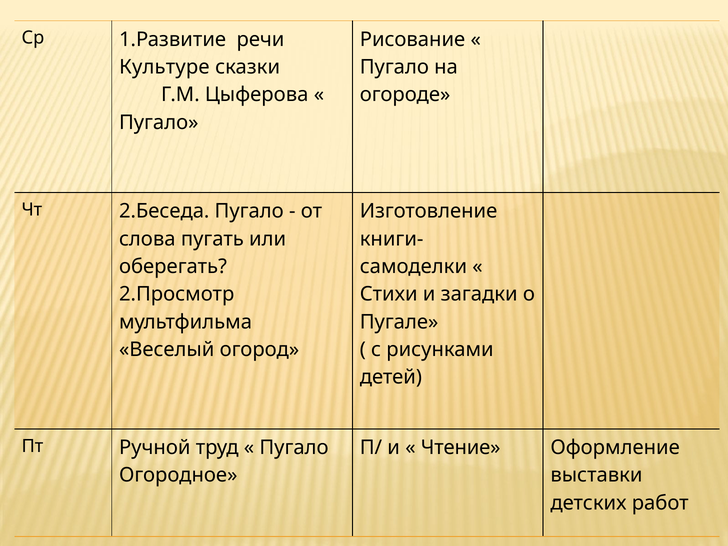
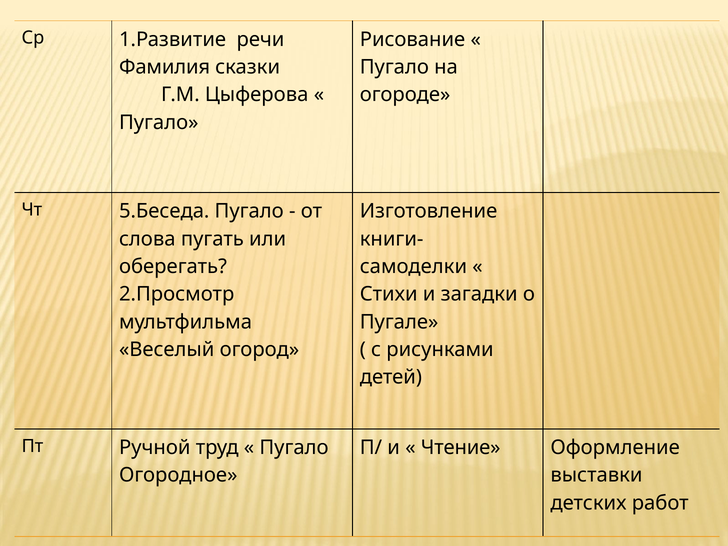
Культуре: Культуре -> Фамилия
2.Беседа: 2.Беседа -> 5.Беседа
